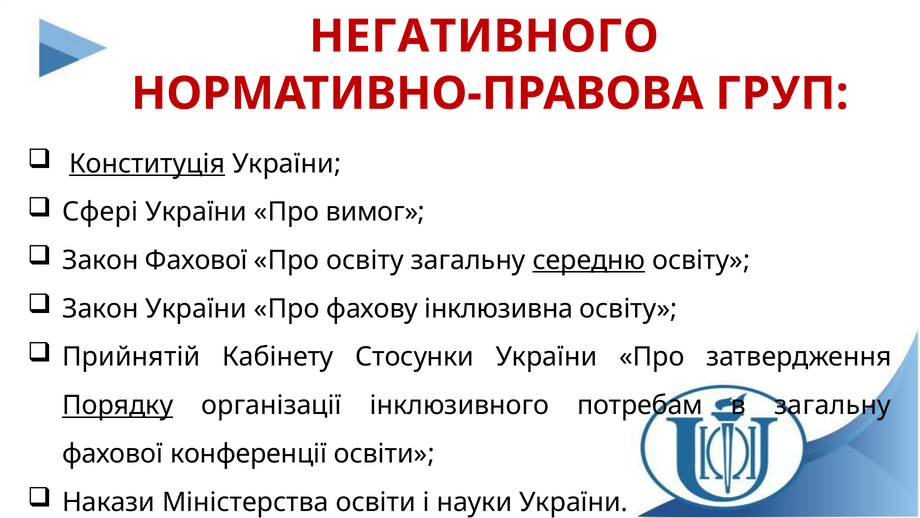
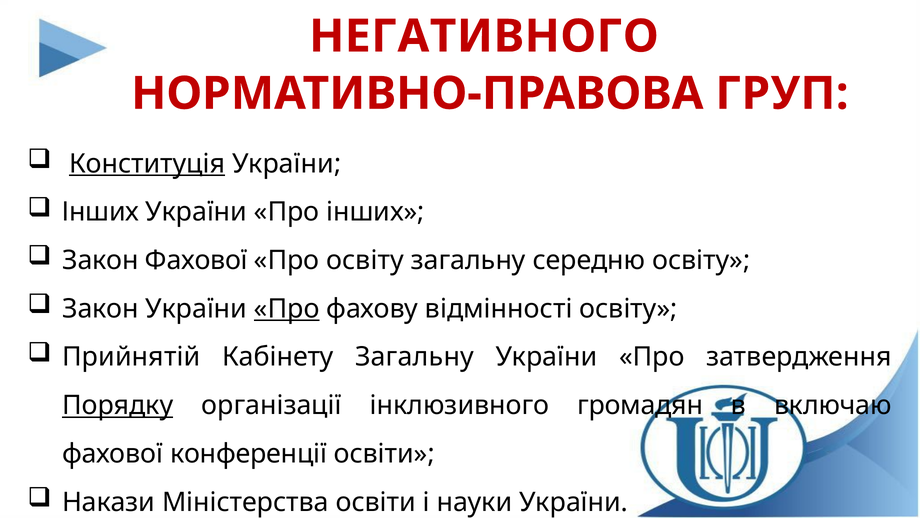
Сфері at (100, 212): Сфері -> Інших
Про вимог: вимог -> інших
середню underline: present -> none
Про at (287, 308) underline: none -> present
інклюзивна: інклюзивна -> відмінності
Кабінету Стосунки: Стосунки -> Загальну
потребам: потребам -> громадян
в загальну: загальну -> включаю
